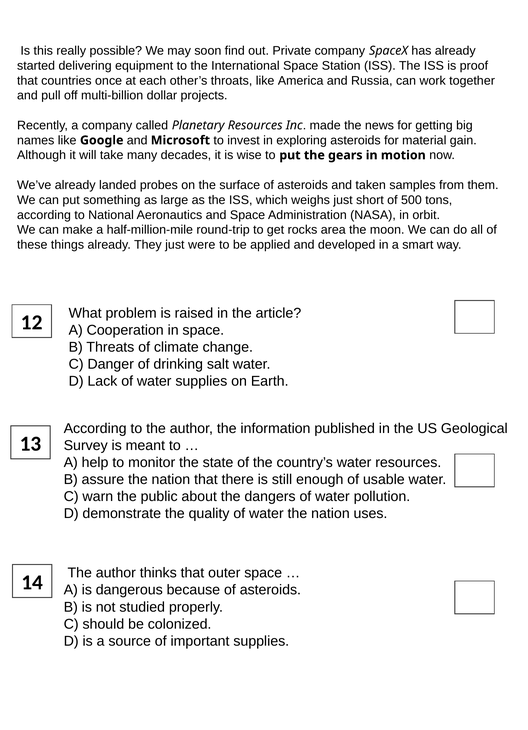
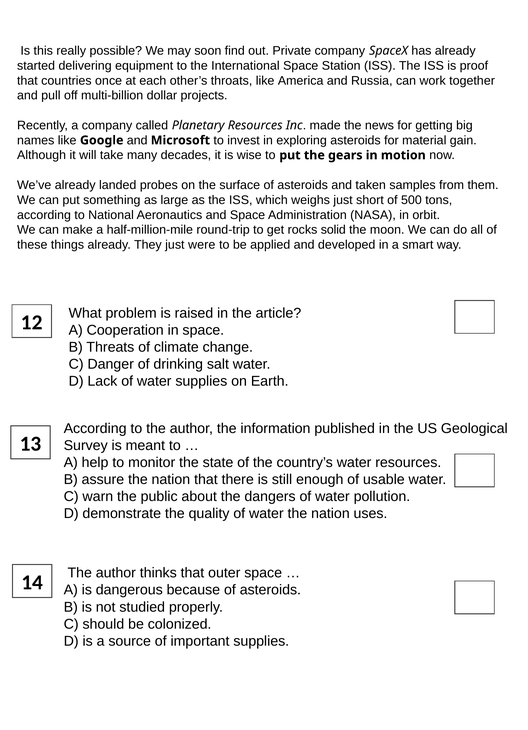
area: area -> solid
